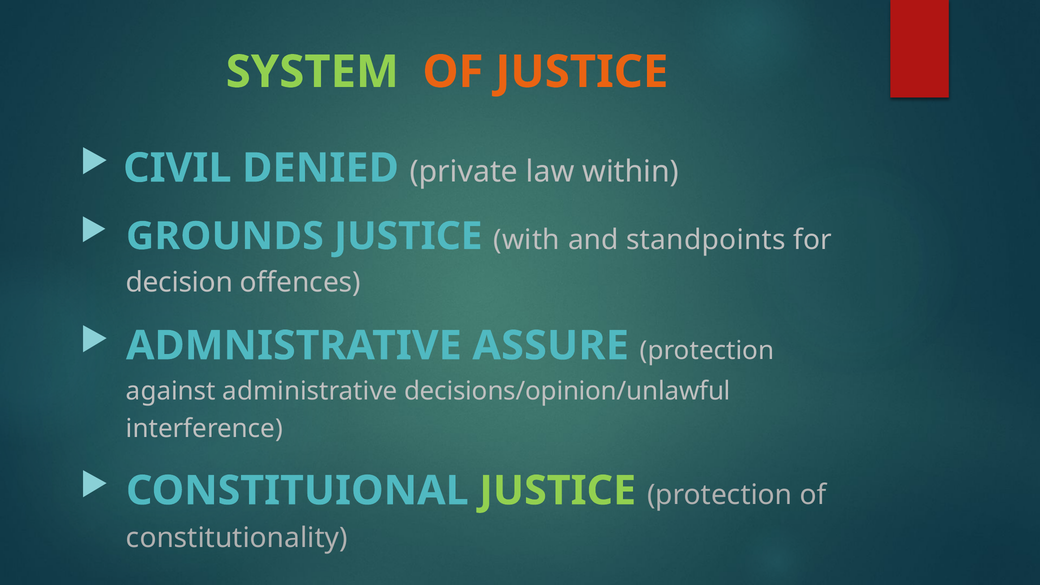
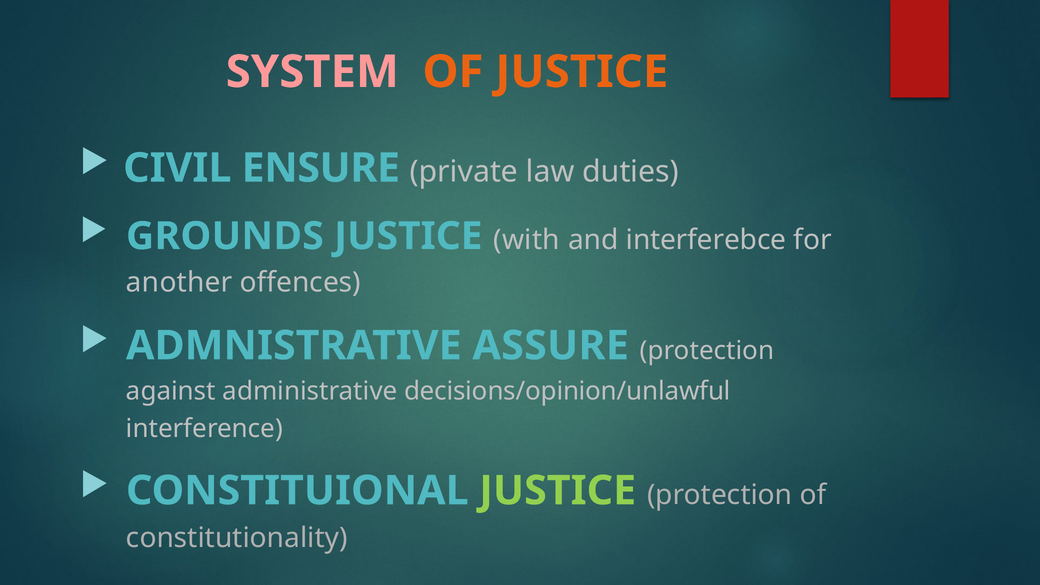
SYSTEM colour: light green -> pink
DENIED: DENIED -> ENSURE
within: within -> duties
standpoints: standpoints -> interferebce
decision: decision -> another
